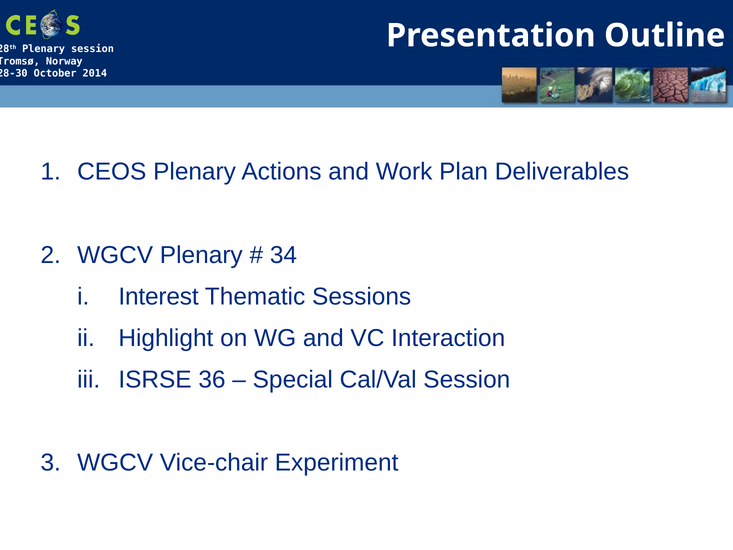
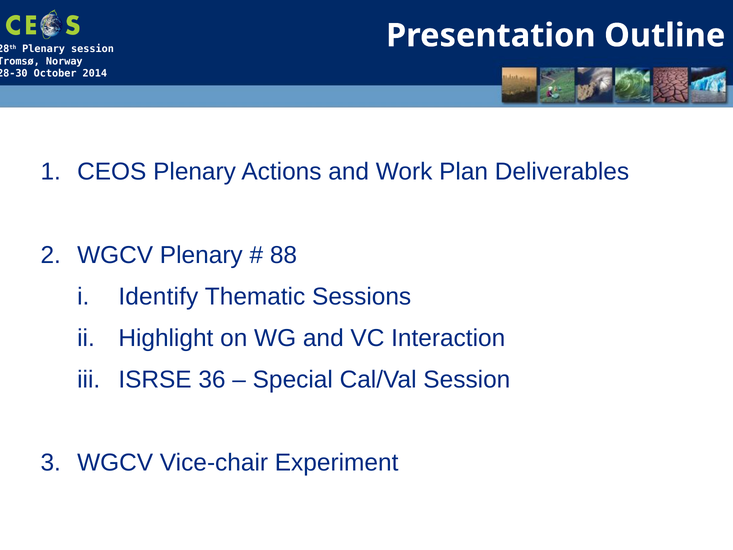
34: 34 -> 88
Interest: Interest -> Identify
